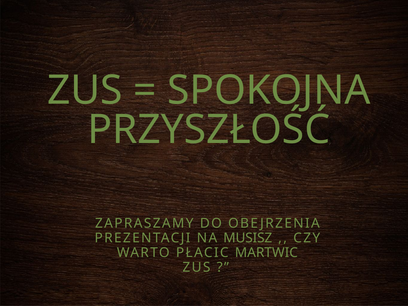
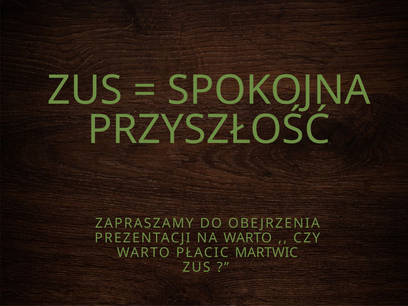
NA MUSISZ: MUSISZ -> WARTO
